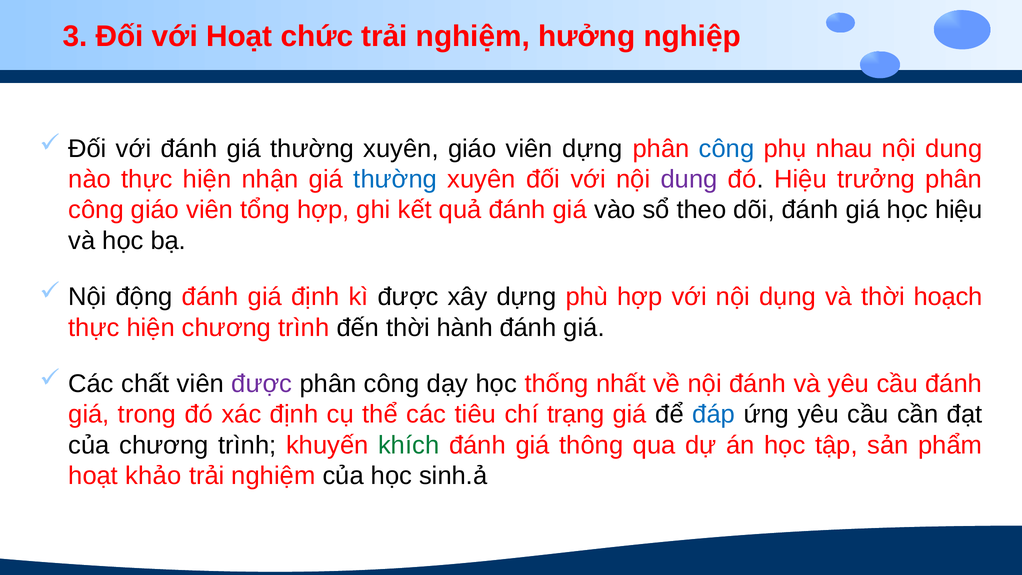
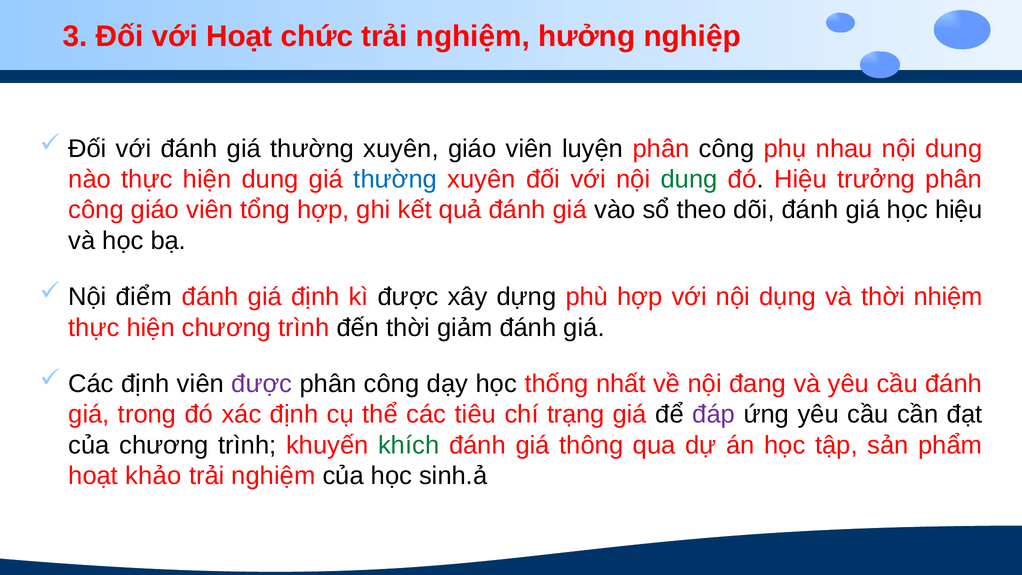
viên dựng: dựng -> luyện
công at (727, 149) colour: blue -> black
hiện nhận: nhận -> dung
dung at (689, 179) colour: purple -> green
động: động -> điểm
hoạch: hoạch -> nhiệm
hành: hành -> giảm
Các chất: chất -> định
nội đánh: đánh -> đang
đáp colour: blue -> purple
